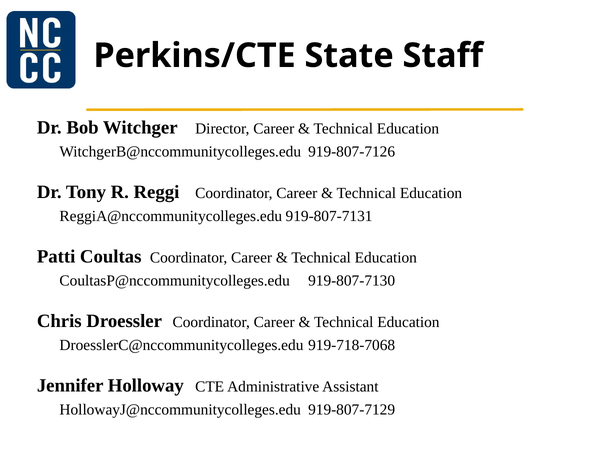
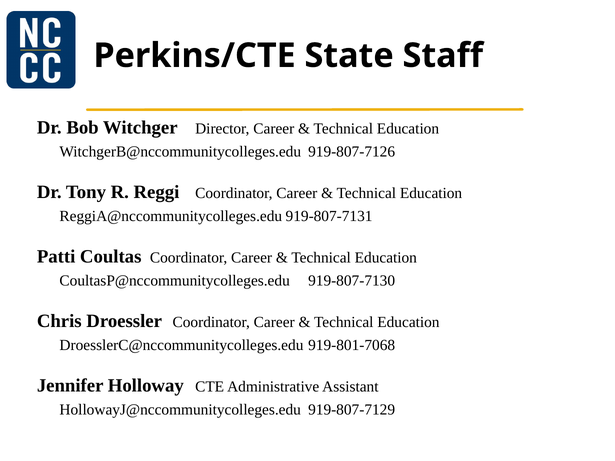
919-718-7068: 919-718-7068 -> 919-801-7068
